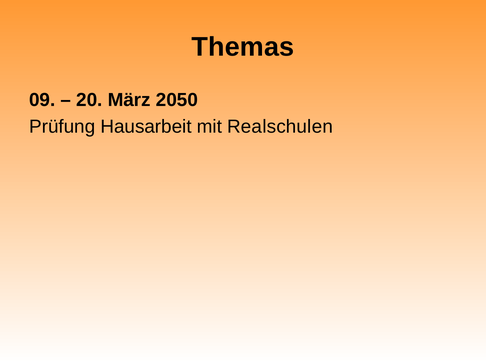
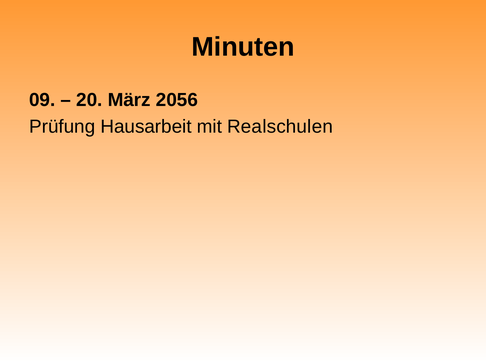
Themas: Themas -> Minuten
2050: 2050 -> 2056
